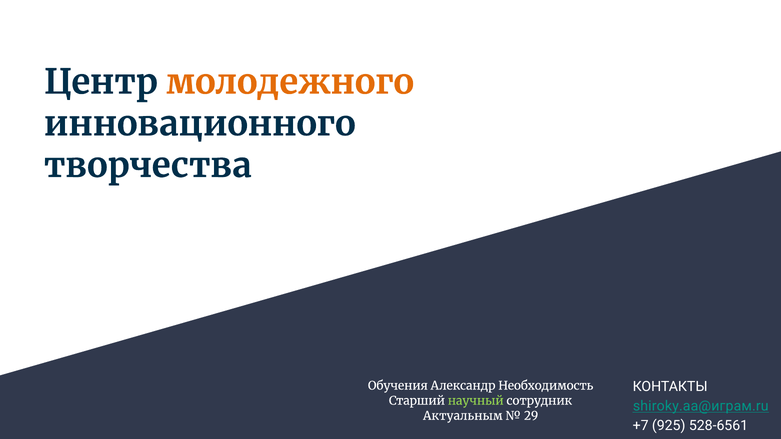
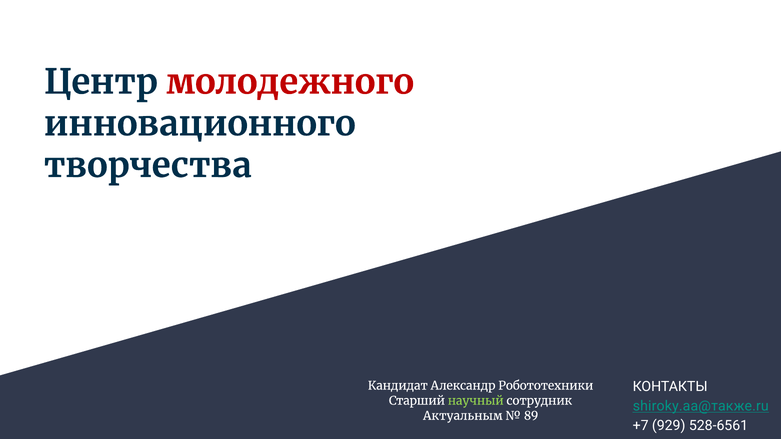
молодежного colour: orange -> red
Обучения: Обучения -> Кандидат
Необходимость: Необходимость -> Робототехники
shiroky.aa@играм.ru: shiroky.aa@играм.ru -> shiroky.aa@также.ru
29: 29 -> 89
925: 925 -> 929
